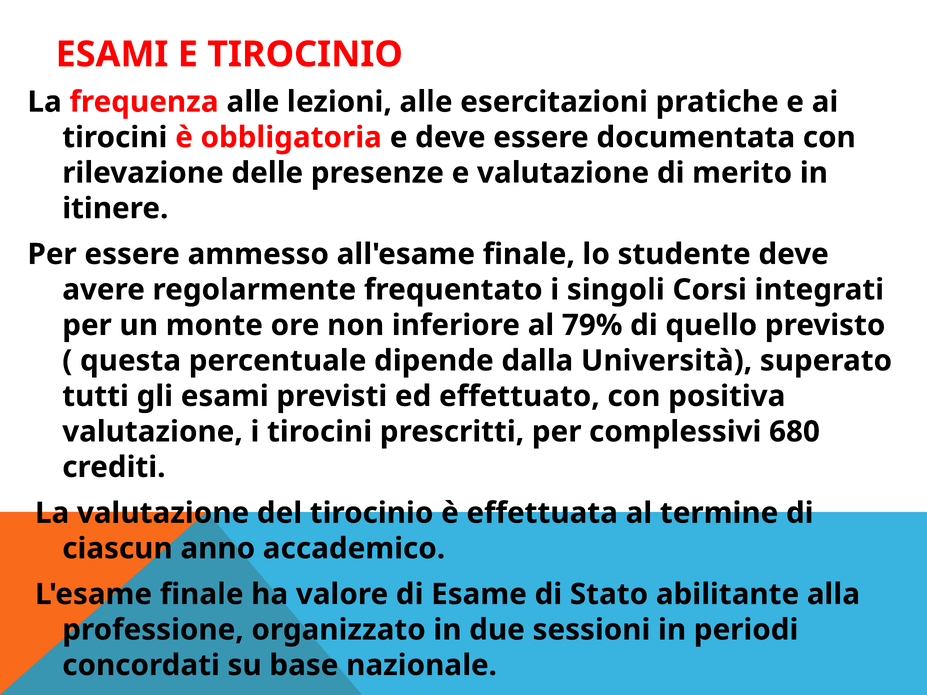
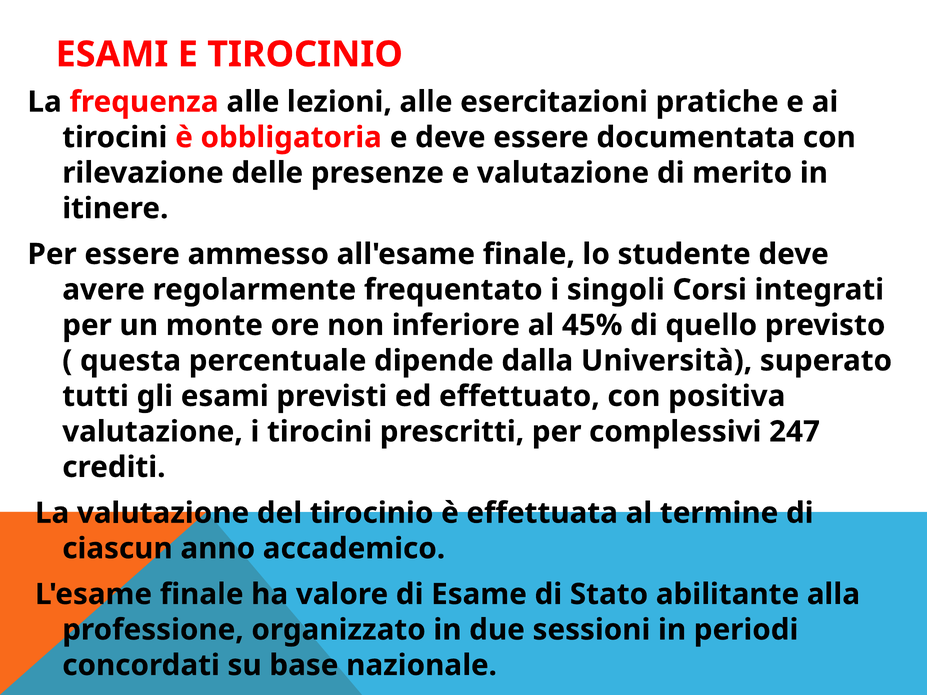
79%: 79% -> 45%
680: 680 -> 247
